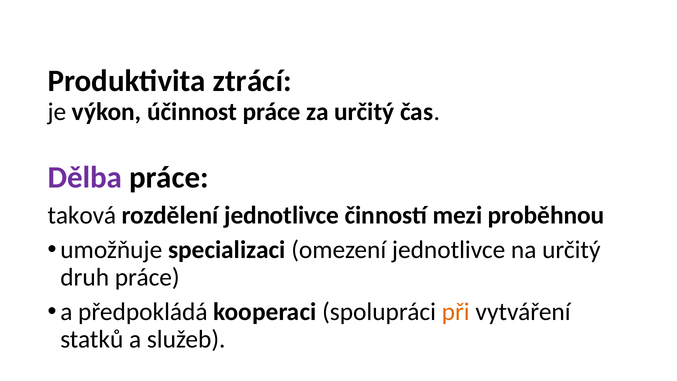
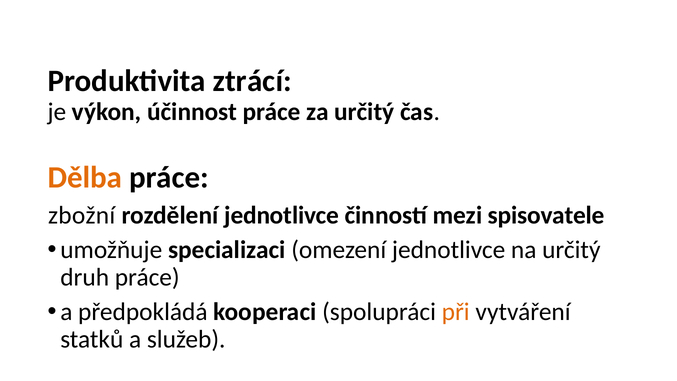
Dělba colour: purple -> orange
taková: taková -> zbožní
proběhnou: proběhnou -> spisovatele
